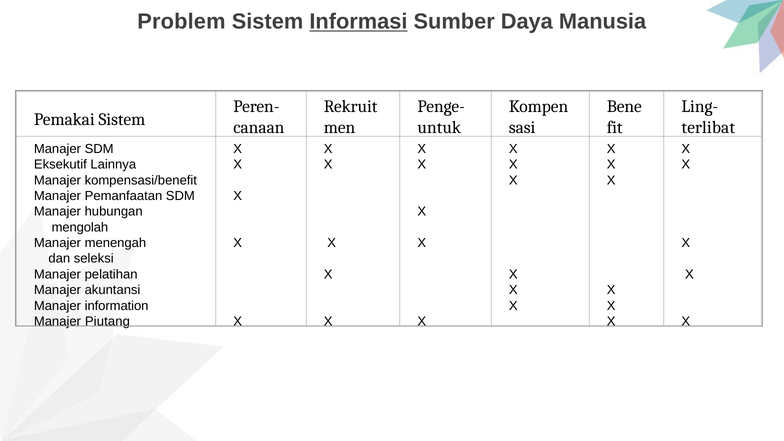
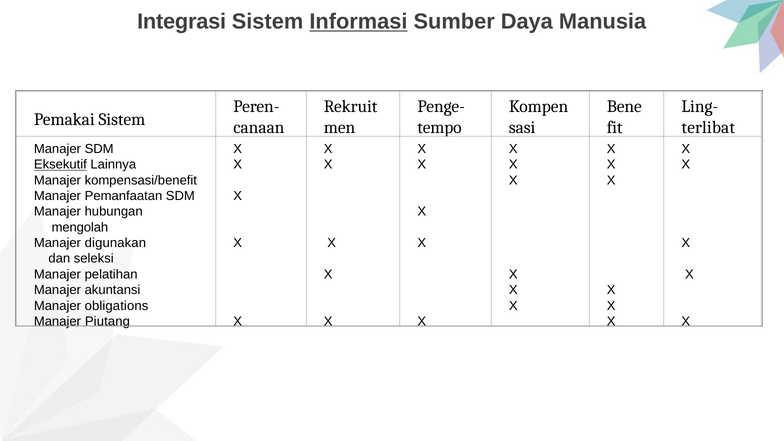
Problem: Problem -> Integrasi
untuk: untuk -> tempo
Eksekutif underline: none -> present
menengah: menengah -> digunakan
information: information -> obligations
